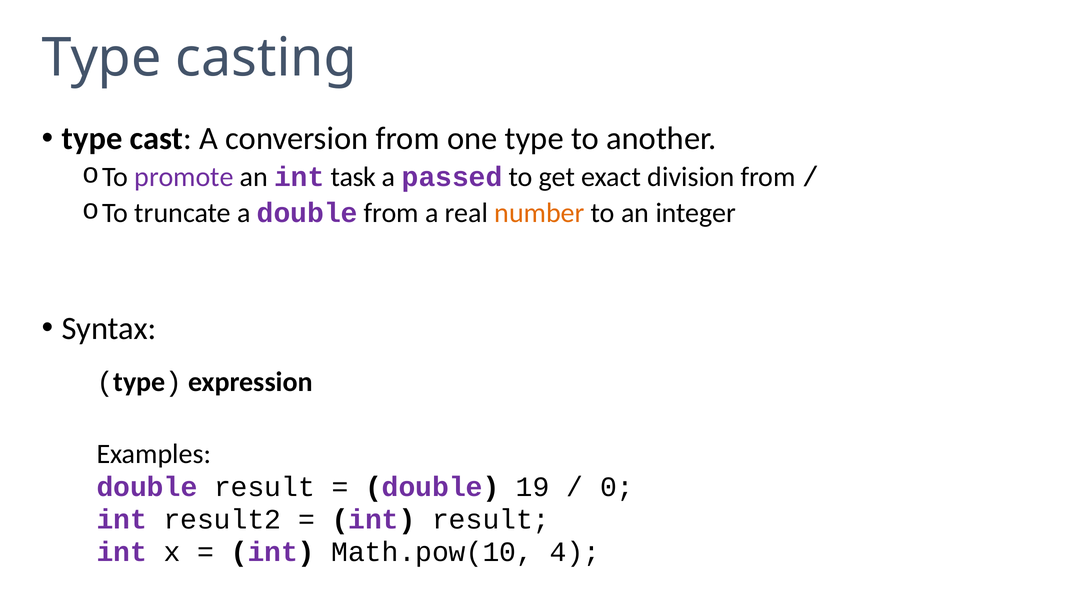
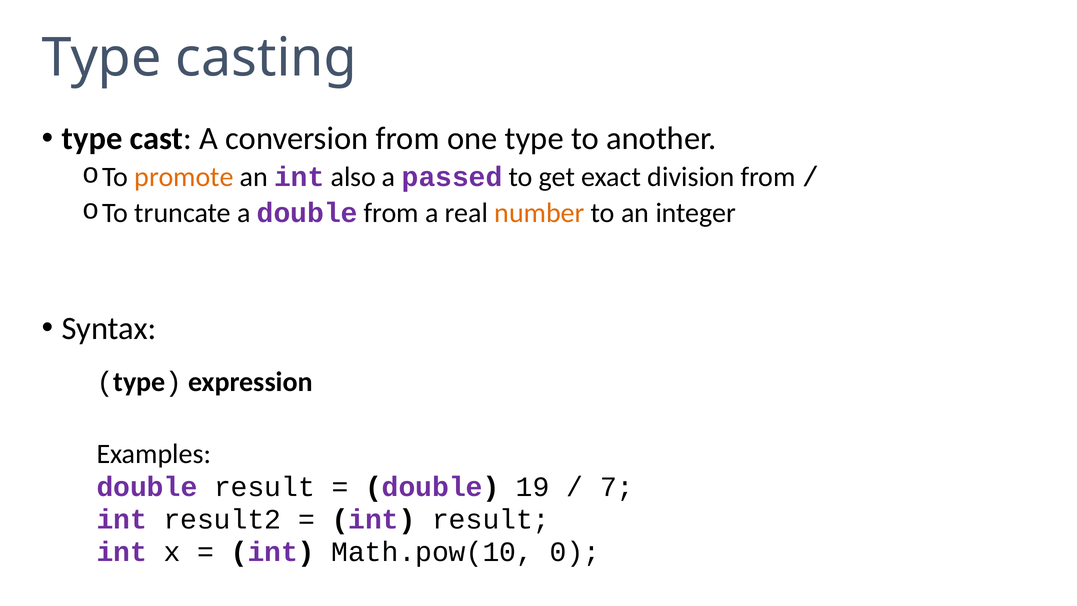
promote colour: purple -> orange
task: task -> also
0: 0 -> 7
4: 4 -> 0
